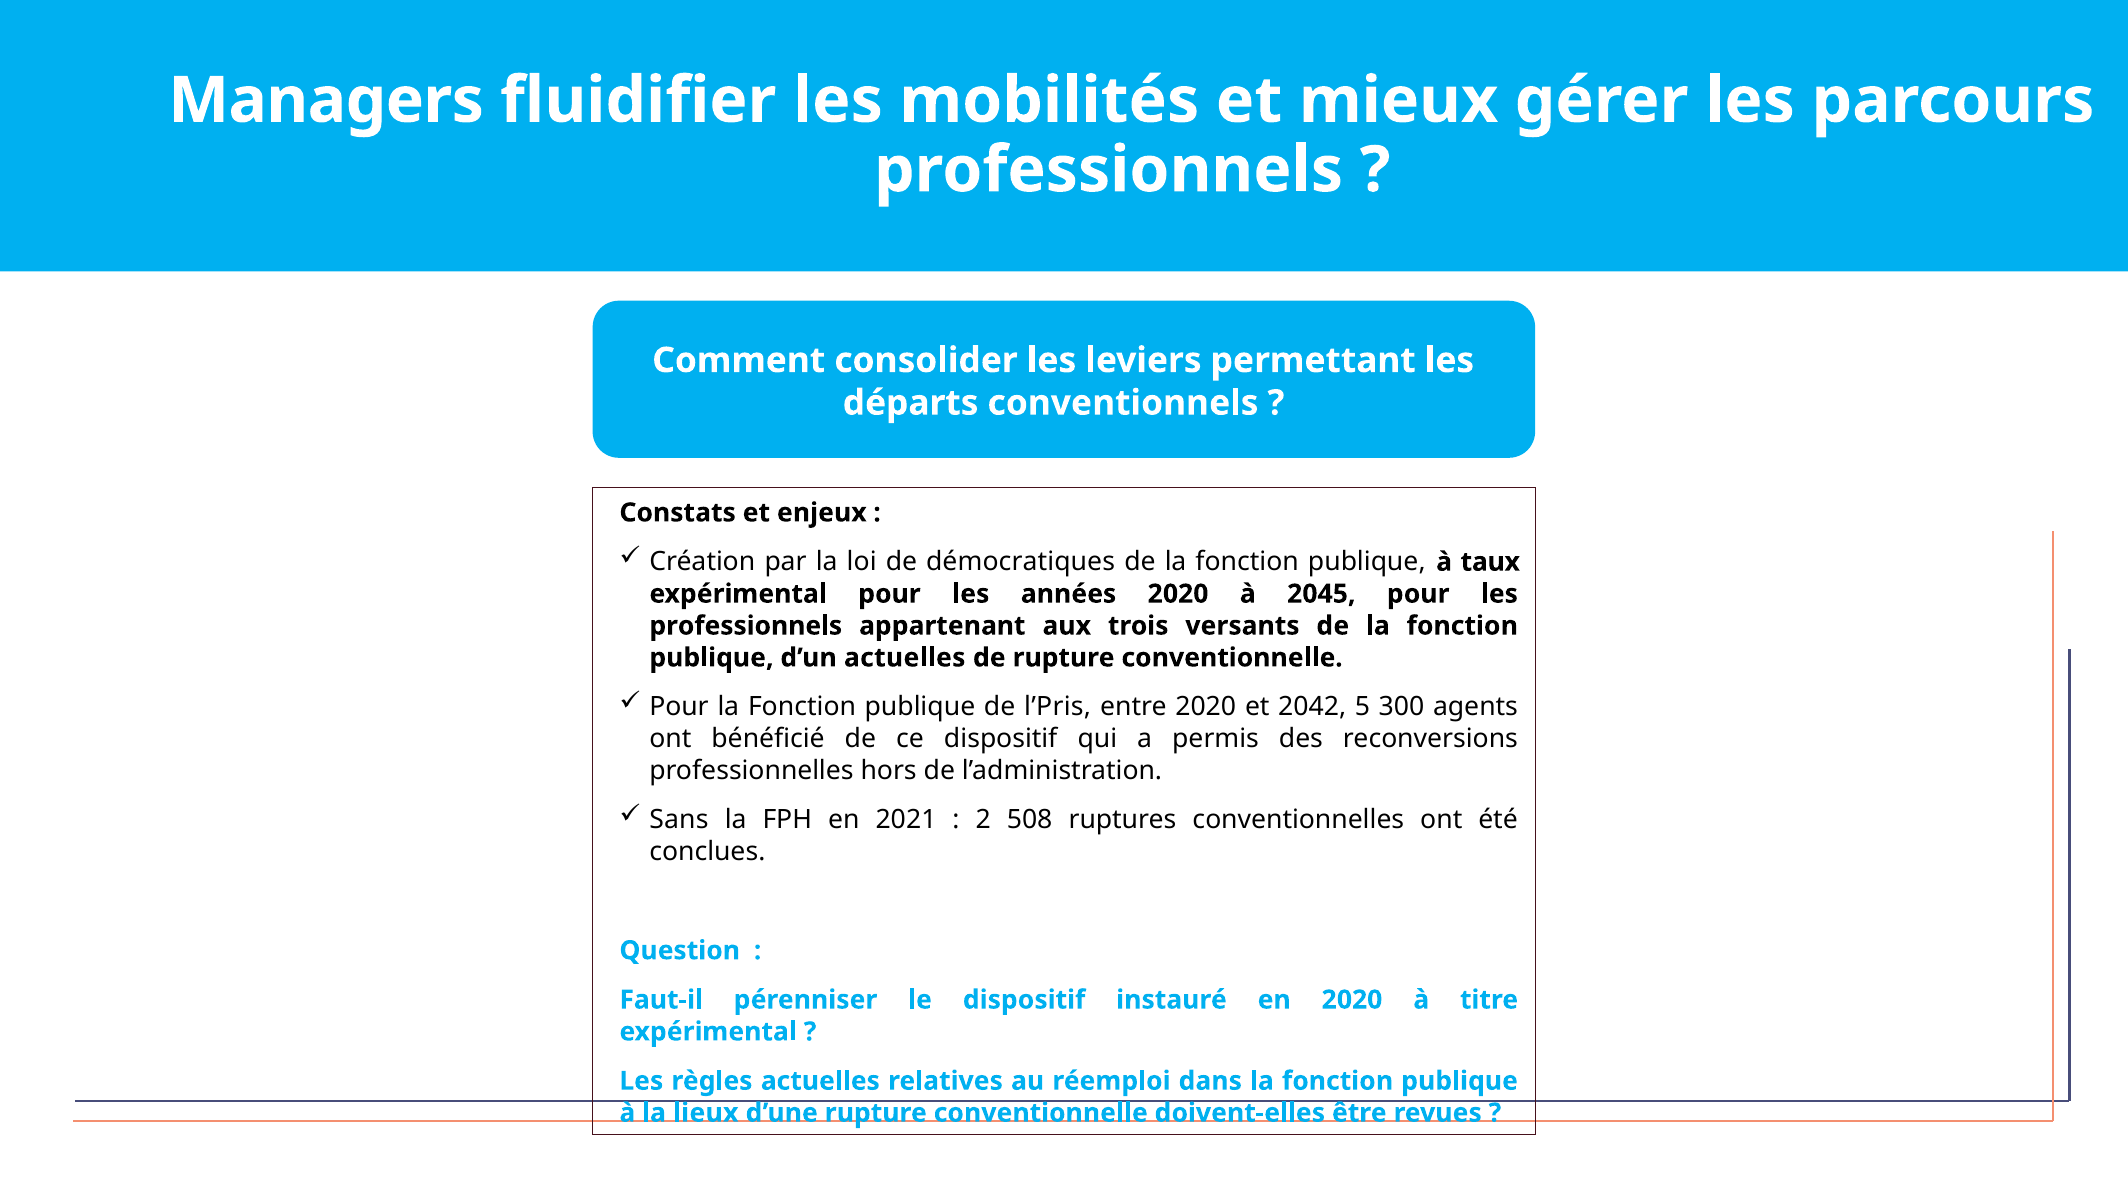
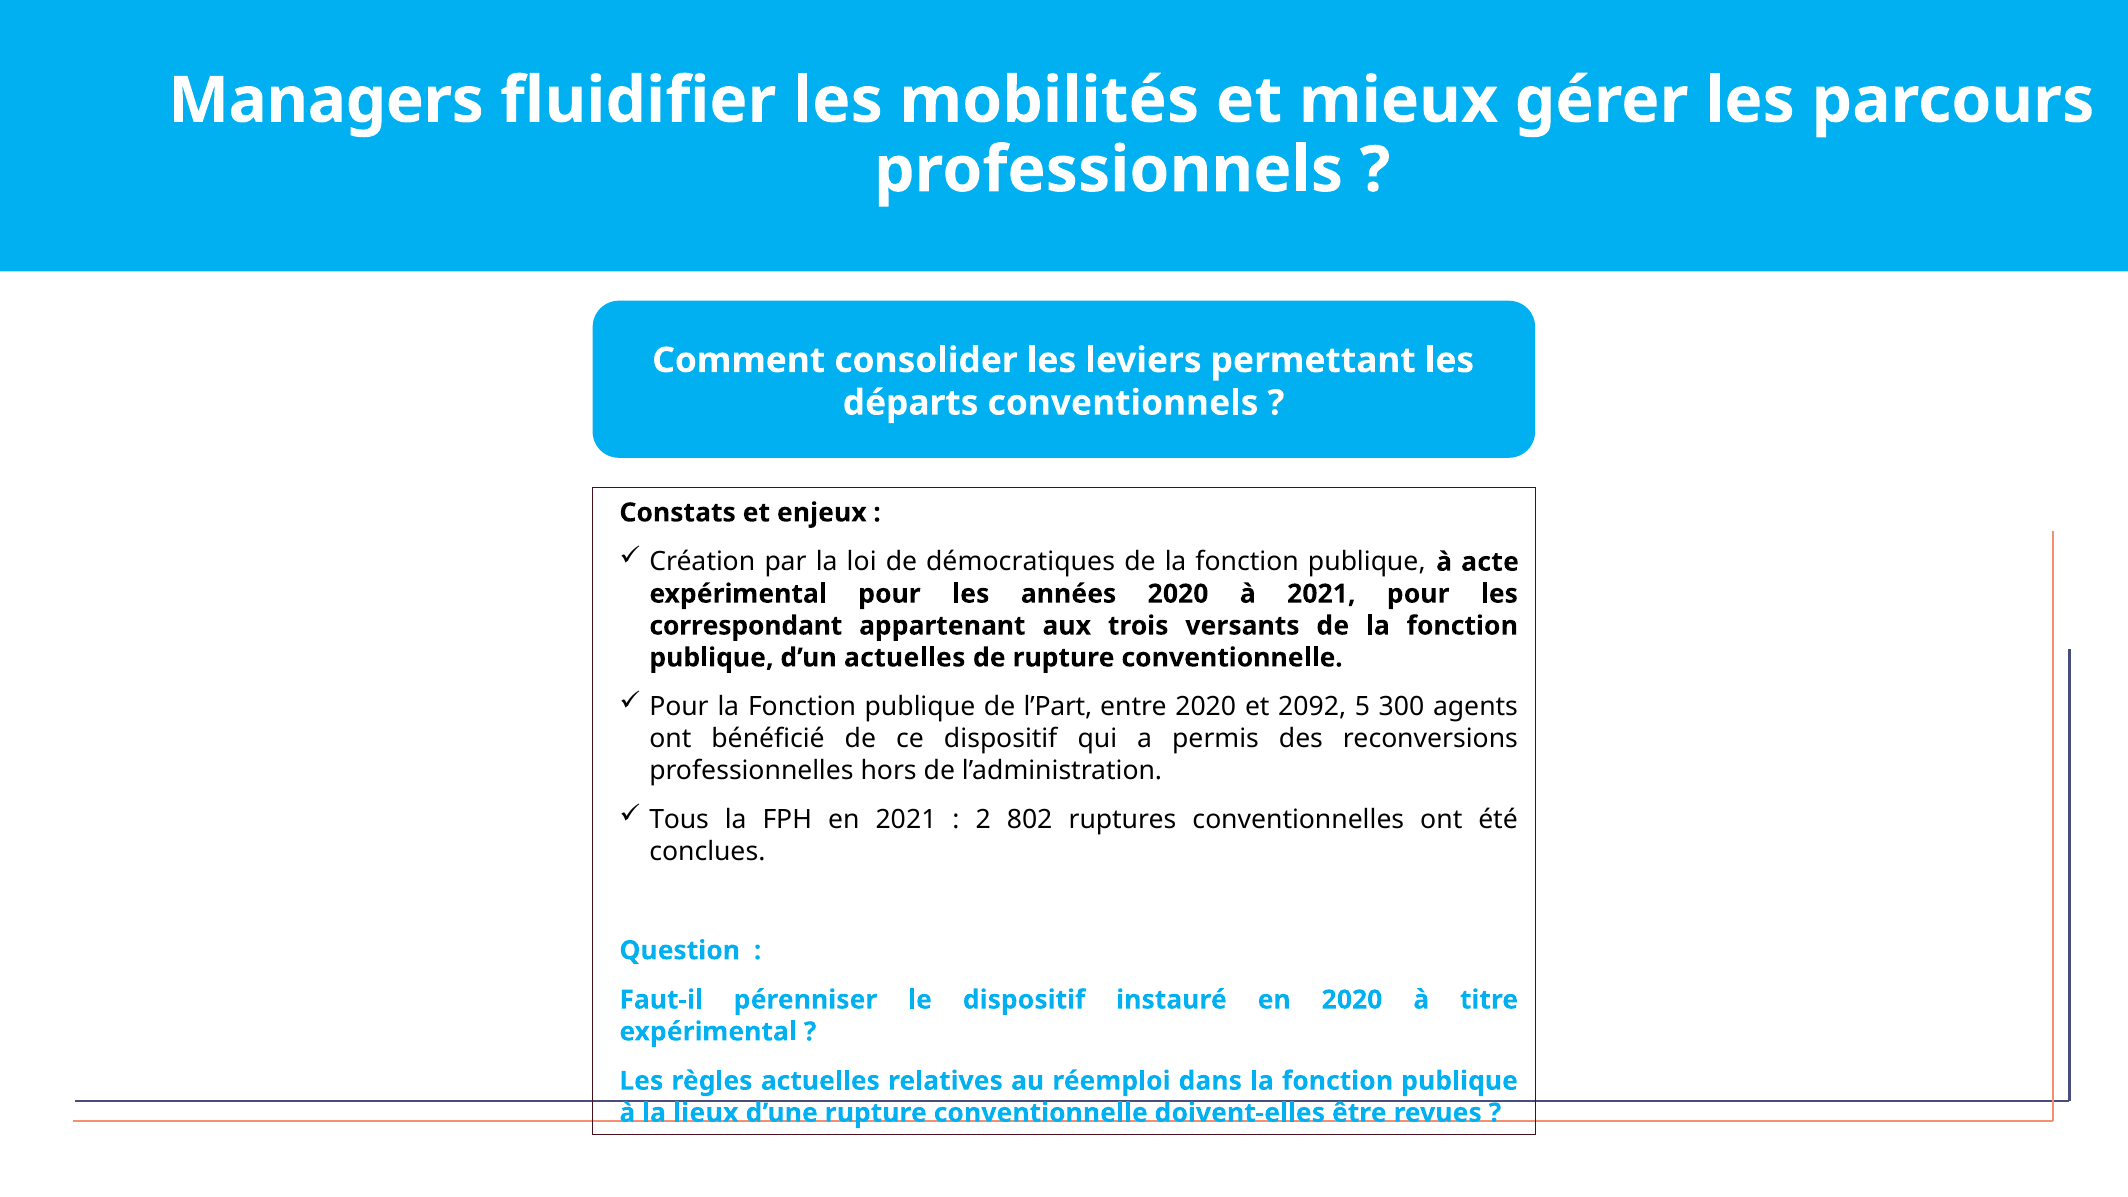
taux: taux -> acte
à 2045: 2045 -> 2021
professionnels at (746, 626): professionnels -> correspondant
l’Pris: l’Pris -> l’Part
2042: 2042 -> 2092
Sans: Sans -> Tous
508: 508 -> 802
